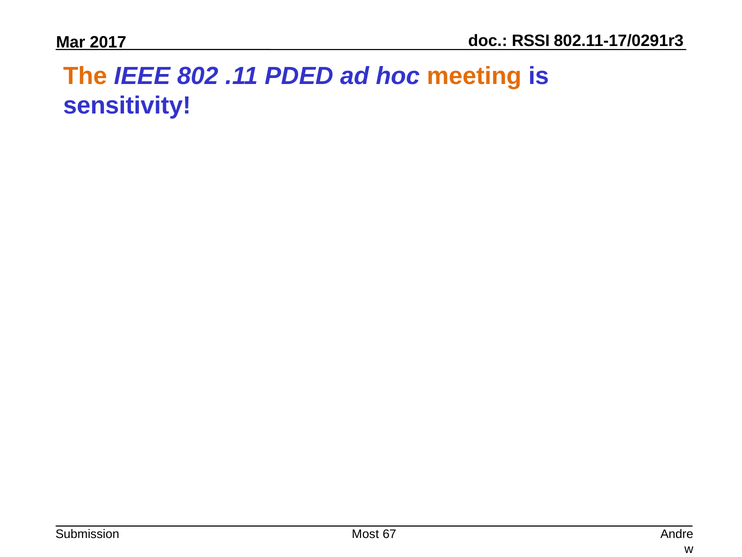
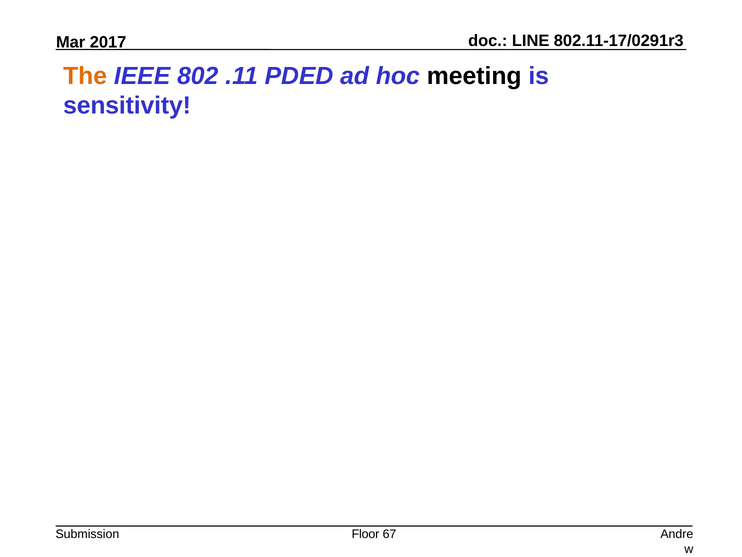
RSSI: RSSI -> LINE
meeting colour: orange -> black
Most: Most -> Floor
